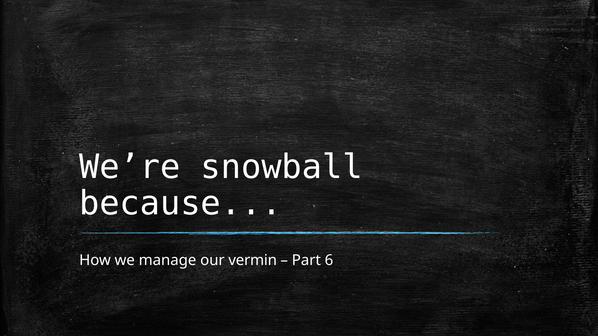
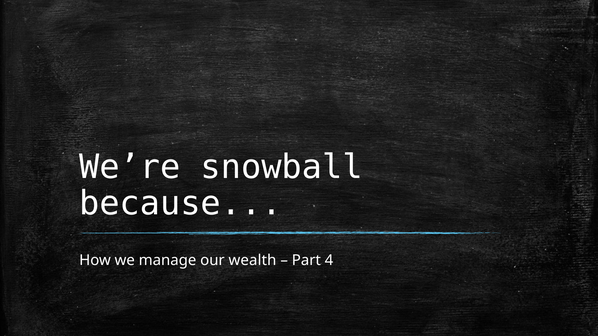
vermin: vermin -> wealth
6: 6 -> 4
